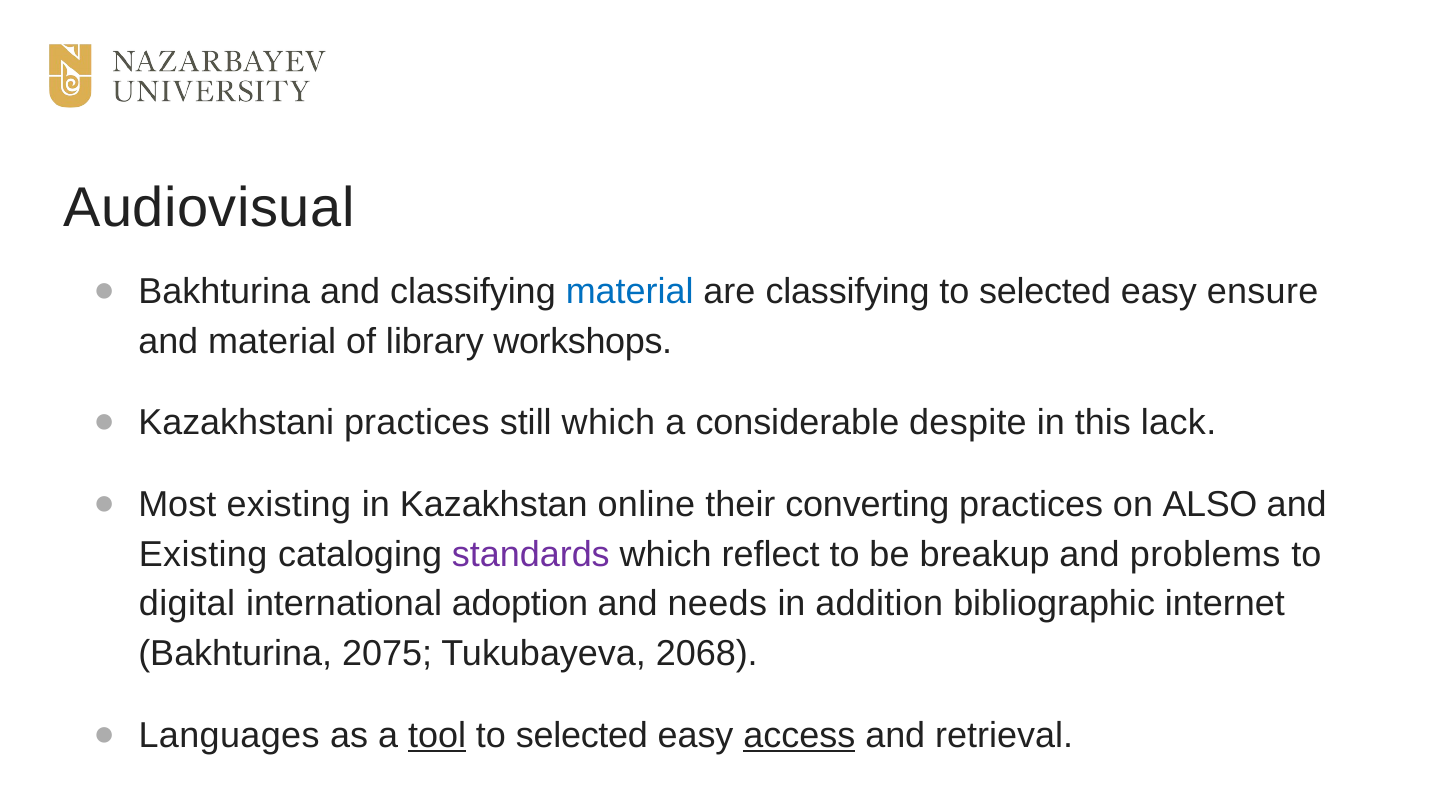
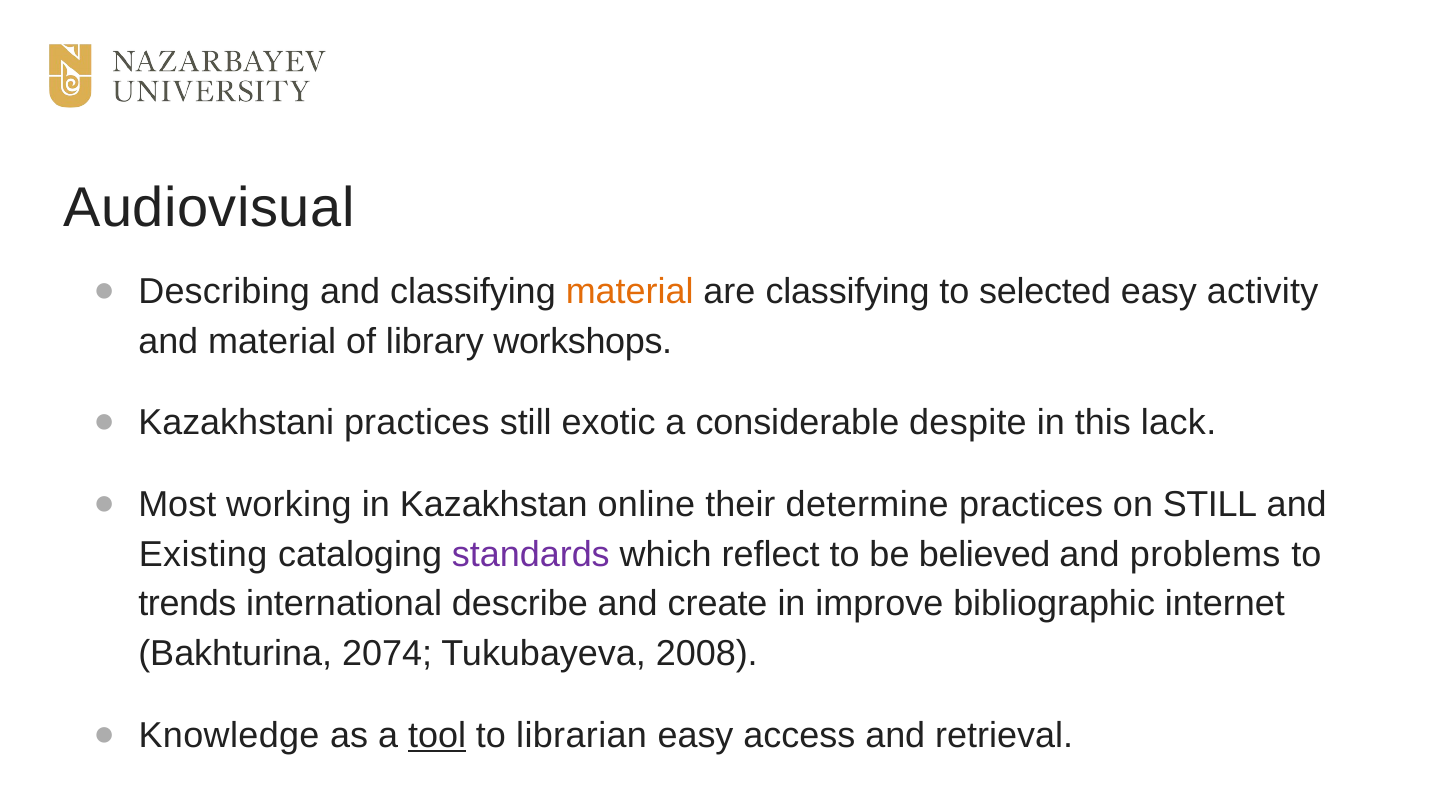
Bakhturina at (224, 291): Bakhturina -> Describing
material at (630, 291) colour: blue -> orange
ensure: ensure -> activity
still which: which -> exotic
Most existing: existing -> working
converting: converting -> determine
on ALSO: ALSO -> STILL
breakup: breakup -> believed
digital: digital -> trends
adoption: adoption -> describe
needs: needs -> create
addition: addition -> improve
2075: 2075 -> 2074
2068: 2068 -> 2008
Languages: Languages -> Knowledge
selected at (582, 735): selected -> librarian
access underline: present -> none
